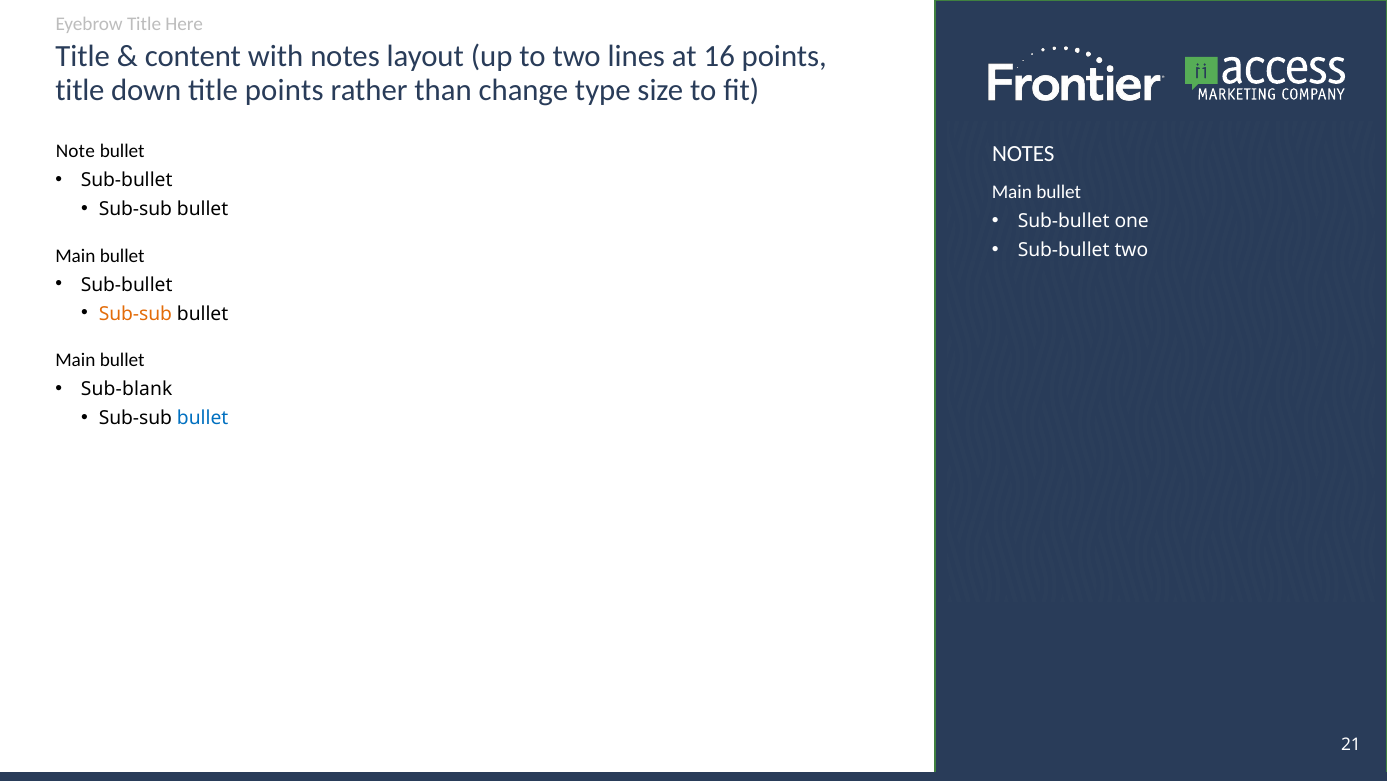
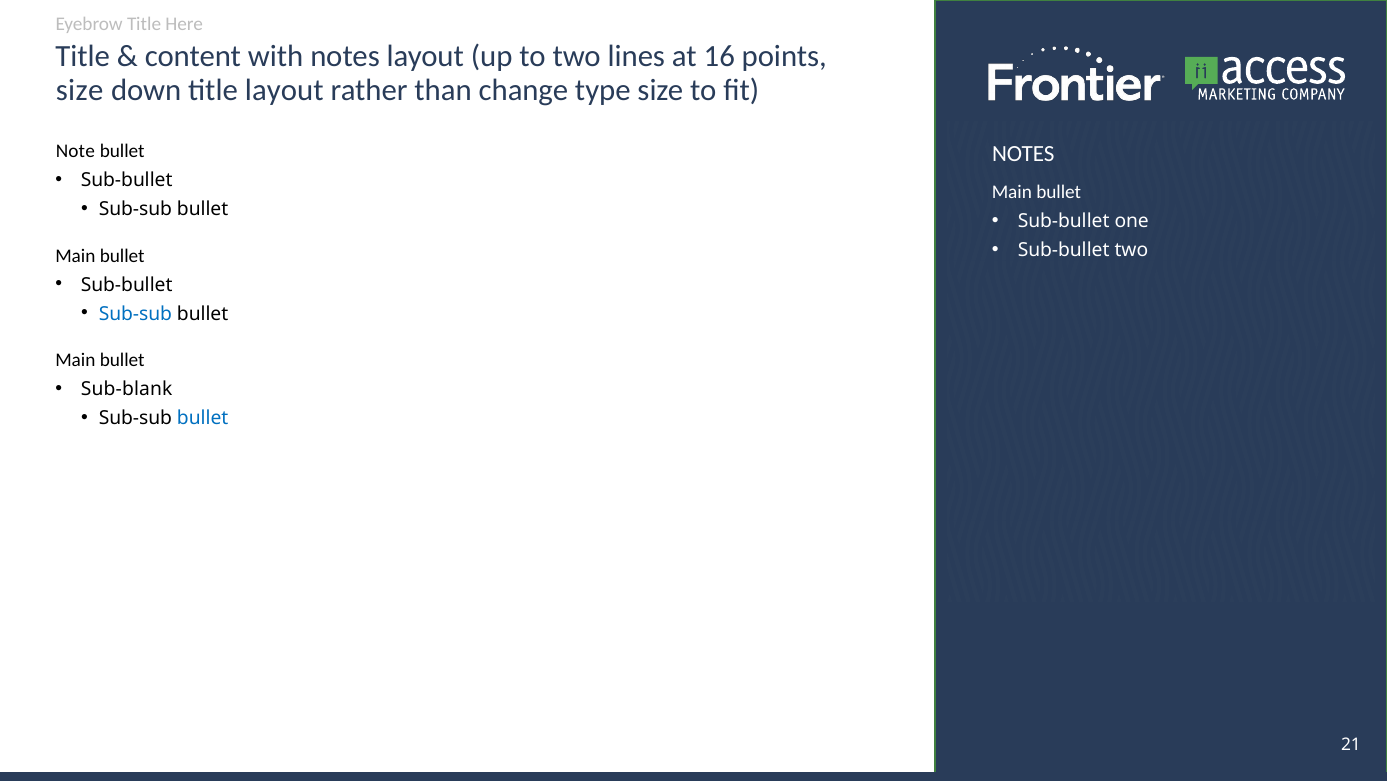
title at (80, 90): title -> size
title points: points -> layout
Sub-sub at (135, 314) colour: orange -> blue
